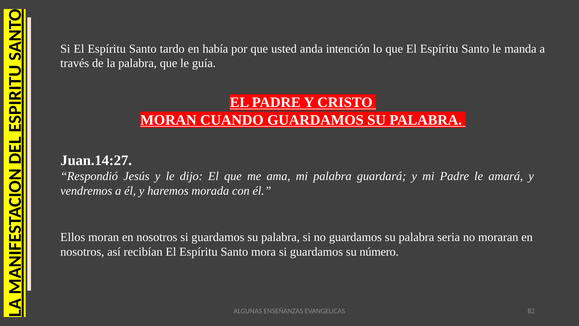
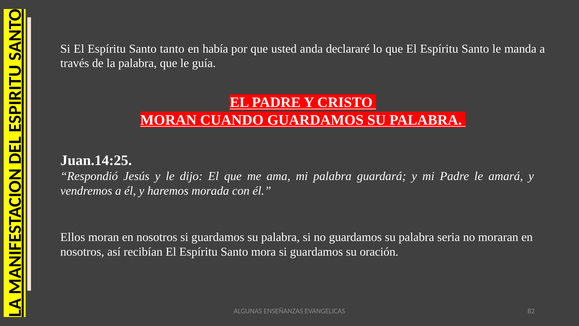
tardo: tardo -> tanto
intención: intención -> declararé
Juan.14:27: Juan.14:27 -> Juan.14:25
número: número -> oración
